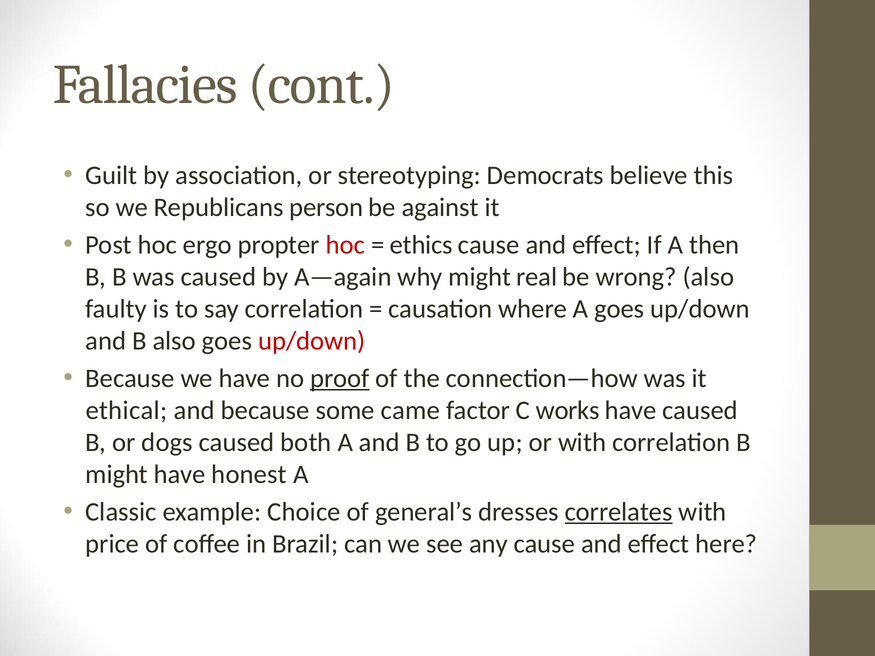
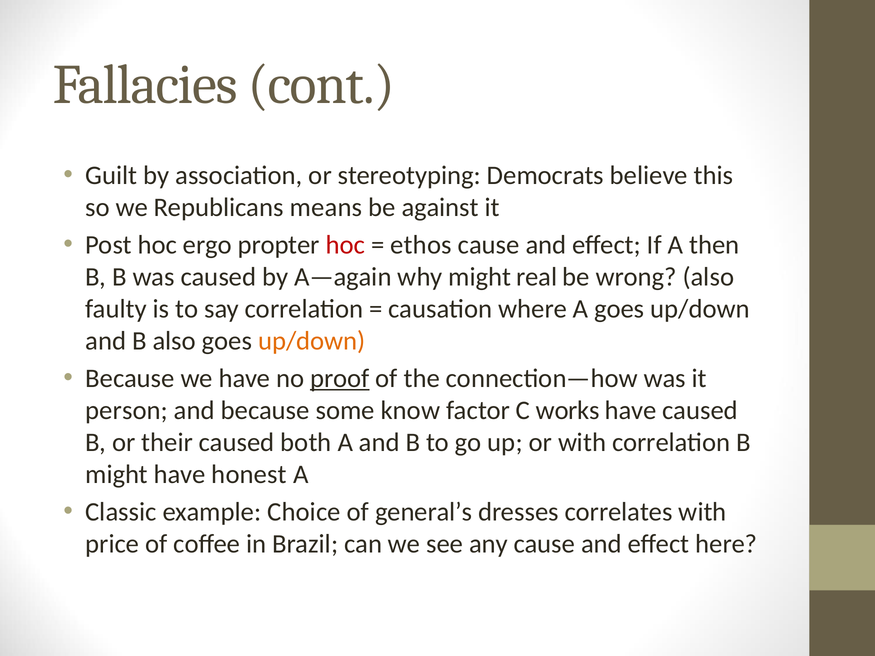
person: person -> means
ethics: ethics -> ethos
up/down at (312, 341) colour: red -> orange
ethical: ethical -> person
came: came -> know
dogs: dogs -> their
correlates underline: present -> none
